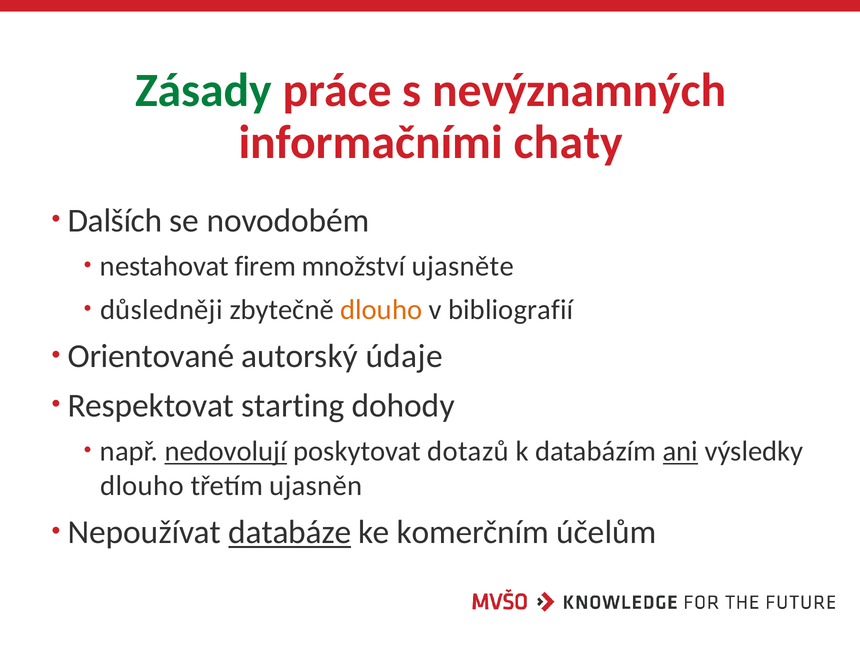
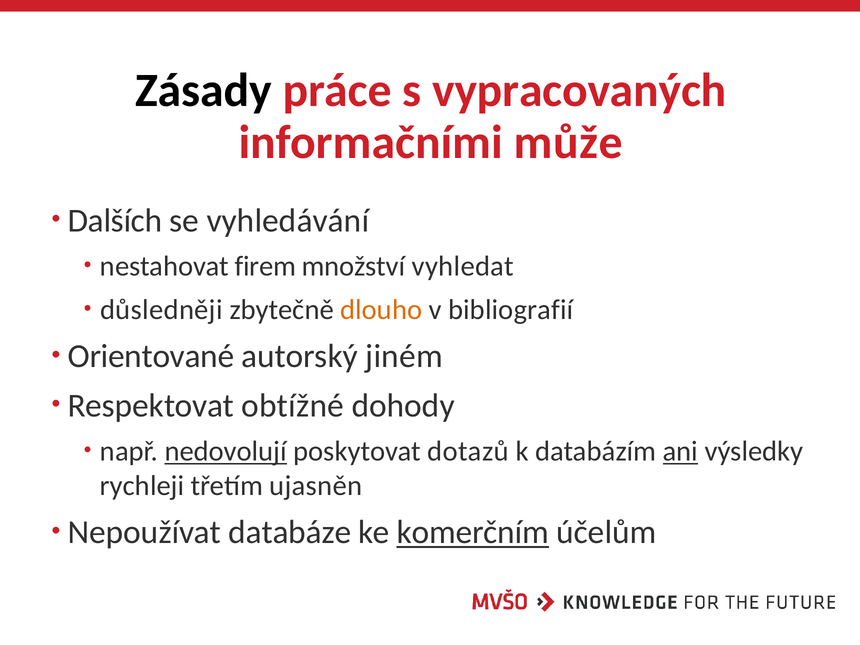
Zásady colour: green -> black
nevýznamných: nevýznamných -> vypracovaných
chaty: chaty -> může
novodobém: novodobém -> vyhledávání
ujasněte: ujasněte -> vyhledat
údaje: údaje -> jiném
starting: starting -> obtížné
dlouho at (142, 486): dlouho -> rychleji
databáze underline: present -> none
komerčním underline: none -> present
